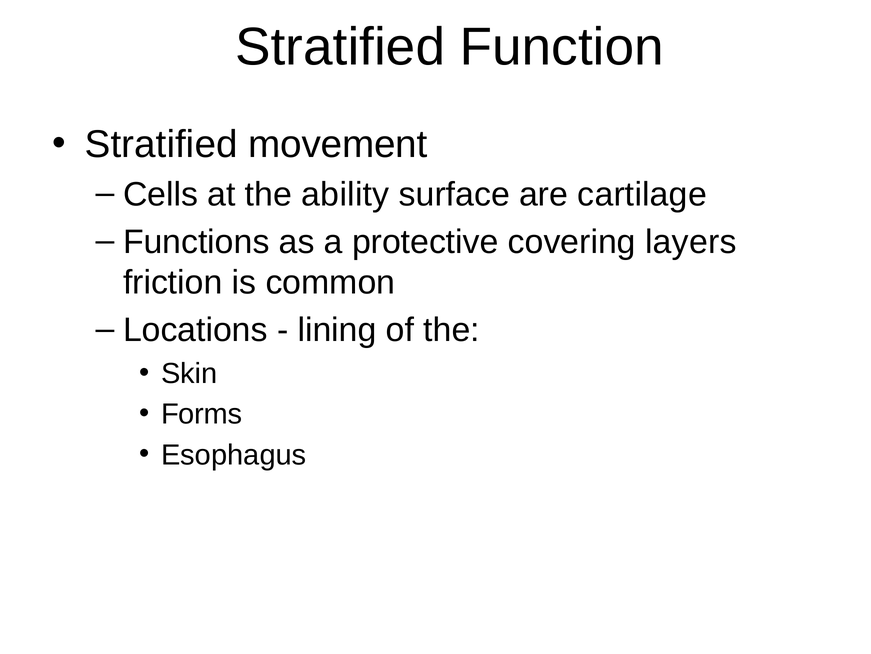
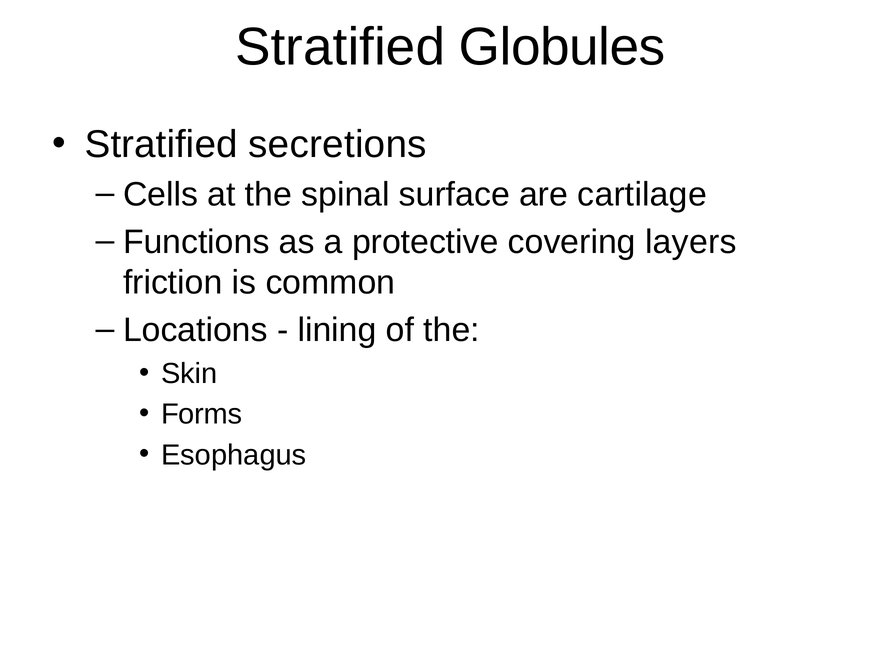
Function: Function -> Globules
movement: movement -> secretions
ability: ability -> spinal
